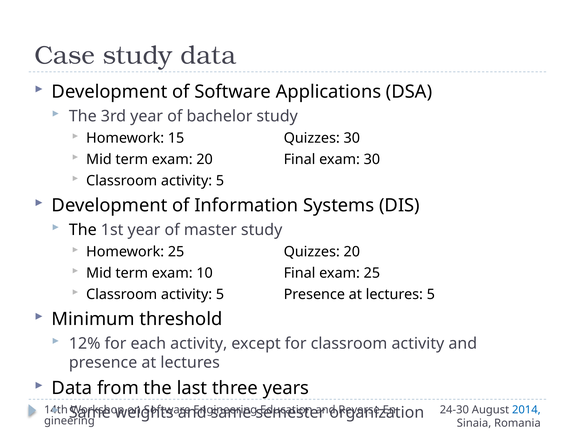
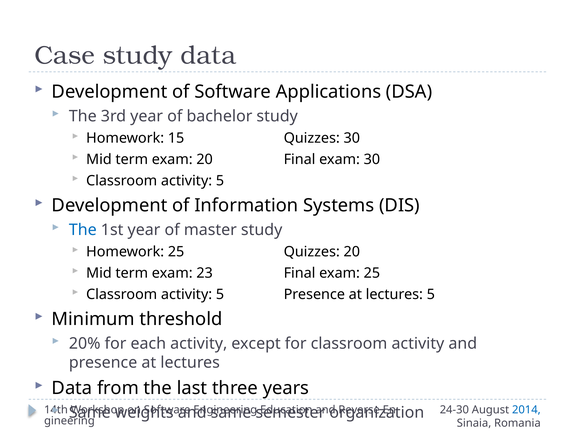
The at (83, 230) colour: black -> blue
10: 10 -> 23
12%: 12% -> 20%
